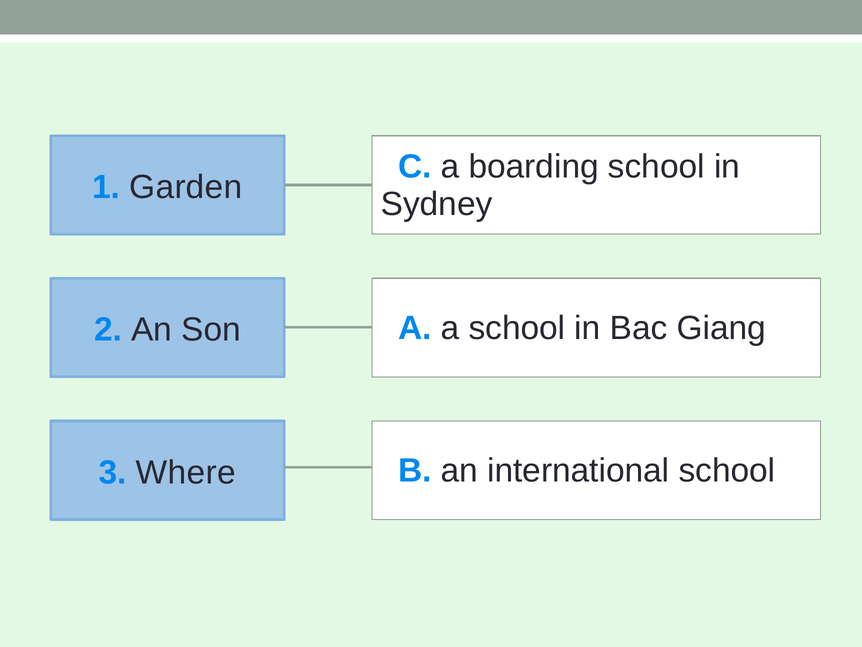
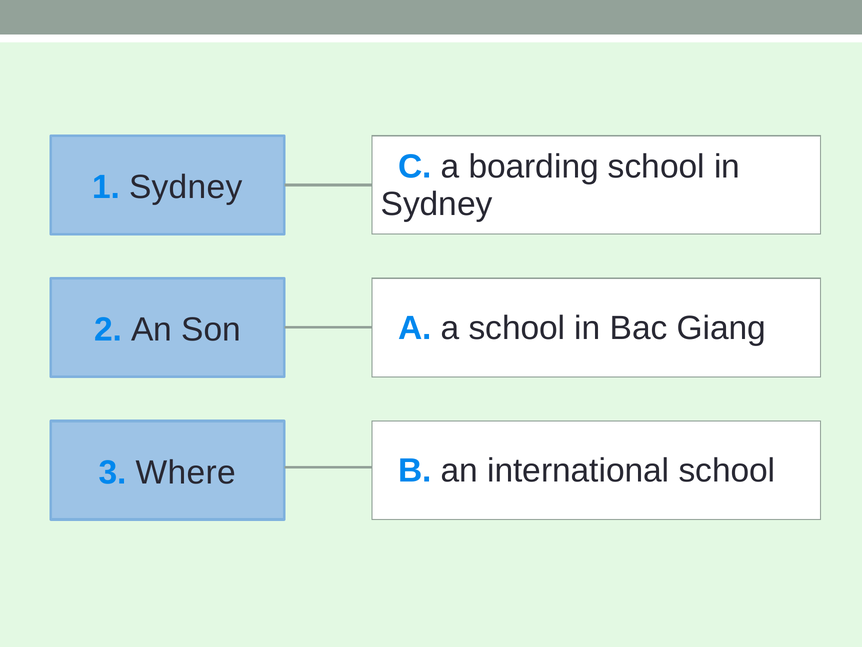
1 Garden: Garden -> Sydney
